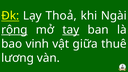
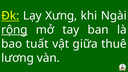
Thoả: Thoả -> Xưng
tay underline: present -> none
vinh: vinh -> tuất
